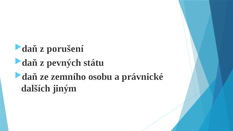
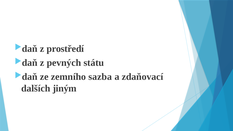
z porušení: porušení -> prostředí
osobu: osobu -> sazba
právnické: právnické -> zdaňovací
